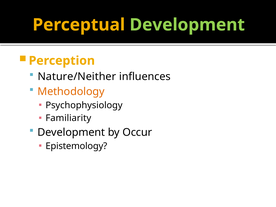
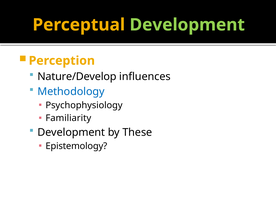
Nature/Neither: Nature/Neither -> Nature/Develop
Methodology colour: orange -> blue
Occur: Occur -> These
